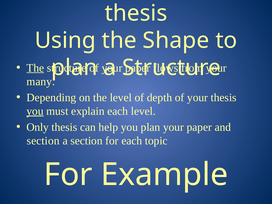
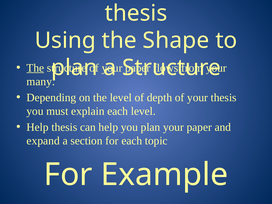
you at (35, 111) underline: present -> none
Only at (38, 127): Only -> Help
section at (43, 141): section -> expand
